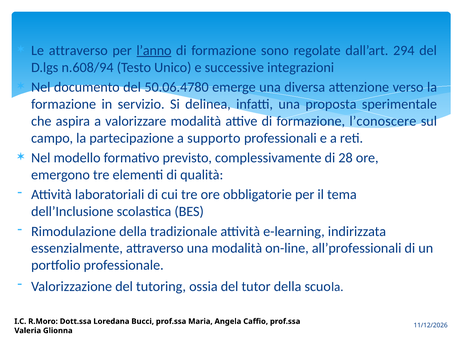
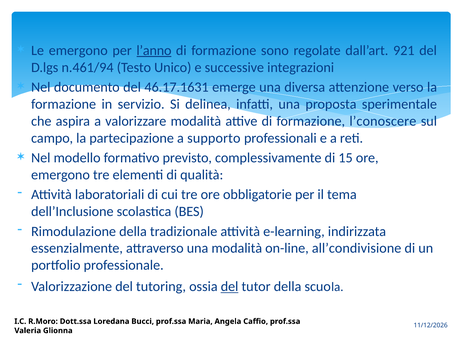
Le attraverso: attraverso -> emergono
294: 294 -> 921
n.608/94: n.608/94 -> n.461/94
50.06.4780: 50.06.4780 -> 46.17.1631
28: 28 -> 15
all’professionali: all’professionali -> all’condivisione
del at (230, 286) underline: none -> present
